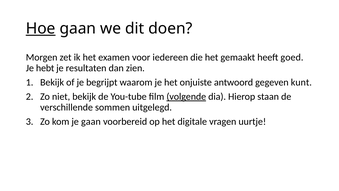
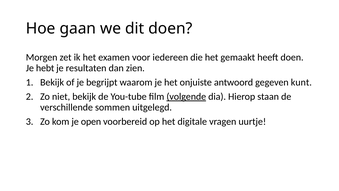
Hoe underline: present -> none
heeft goed: goed -> doen
je gaan: gaan -> open
